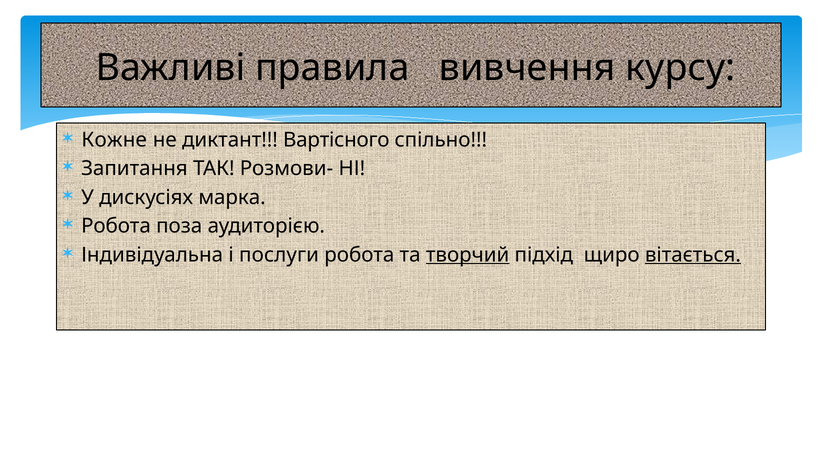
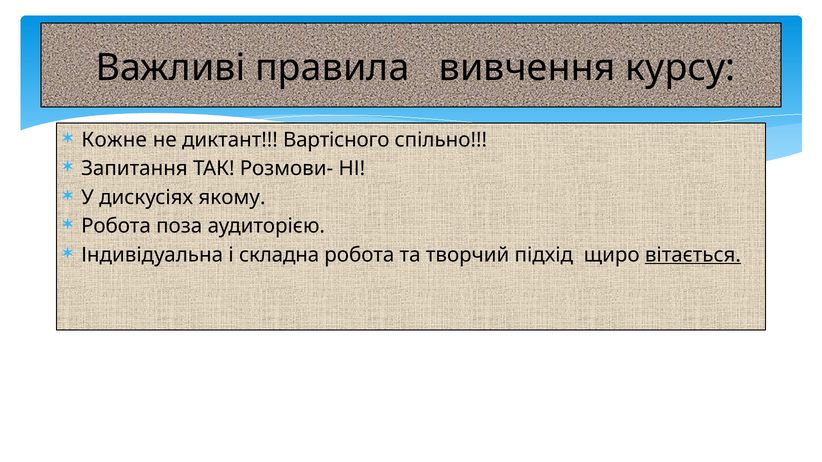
марка: марка -> якому
послуги: послуги -> складна
творчий underline: present -> none
